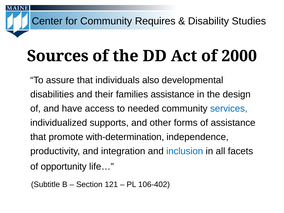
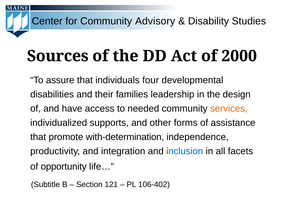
Requires: Requires -> Advisory
also: also -> four
families assistance: assistance -> leadership
services colour: blue -> orange
